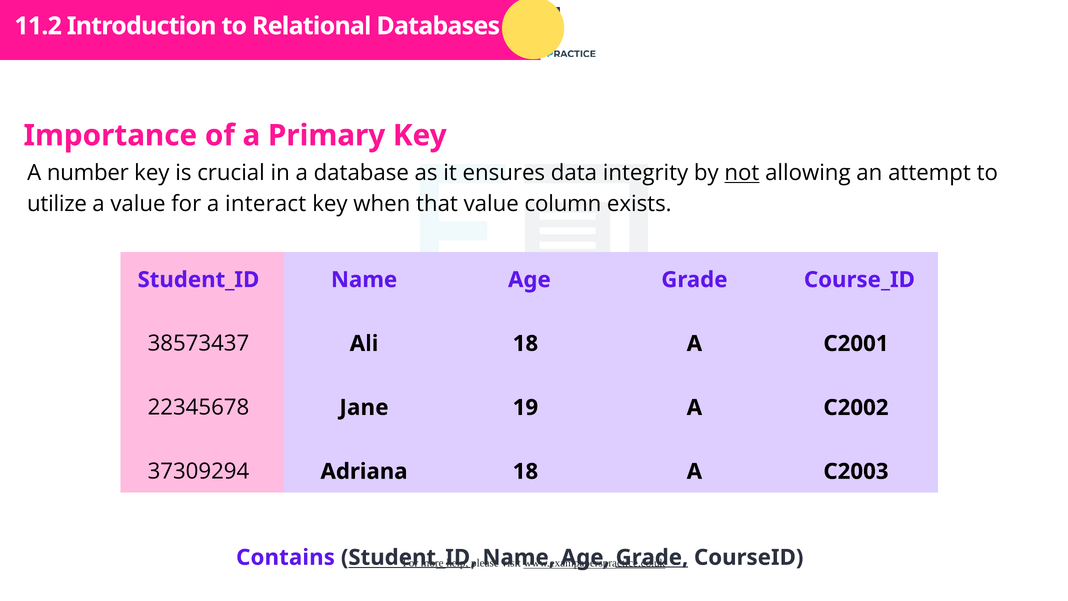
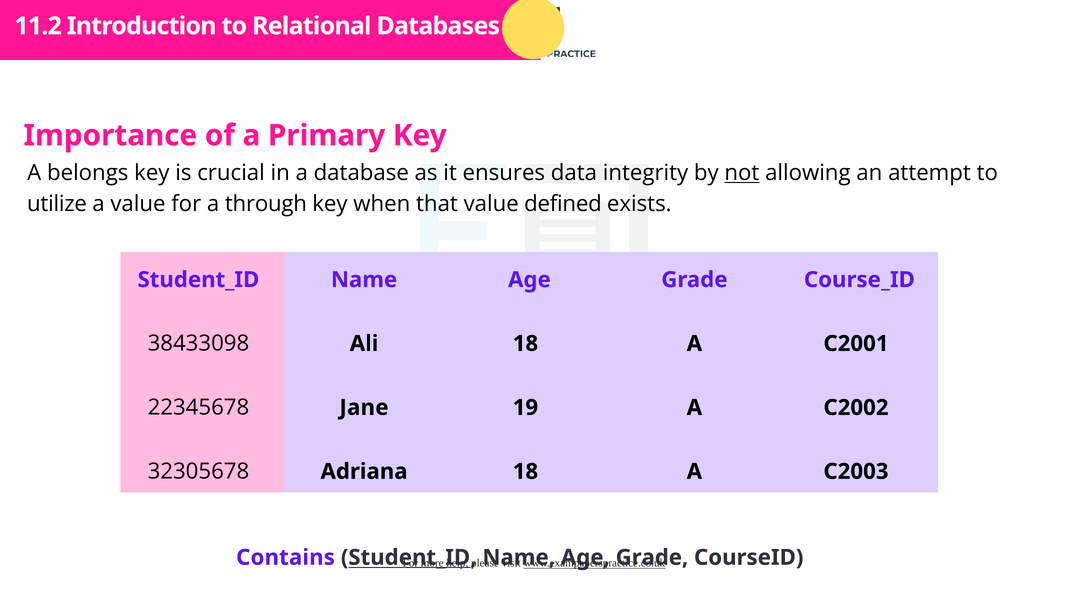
number: number -> belongs
interact: interact -> through
column: column -> defined
38573437: 38573437 -> 38433098
37309294: 37309294 -> 32305678
Grade at (652, 557) underline: present -> none
